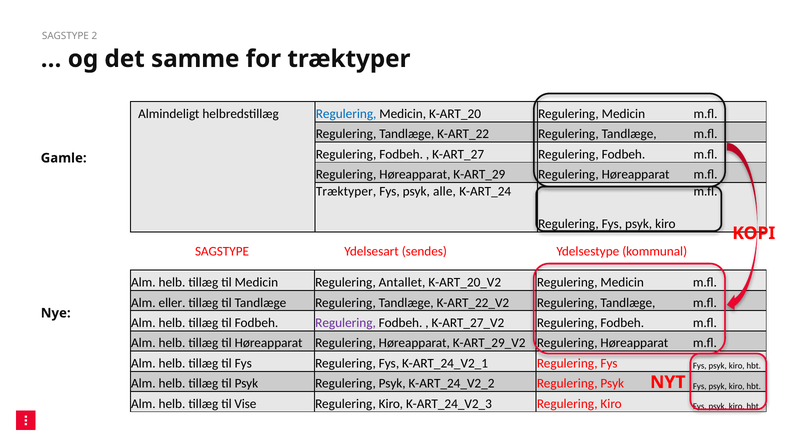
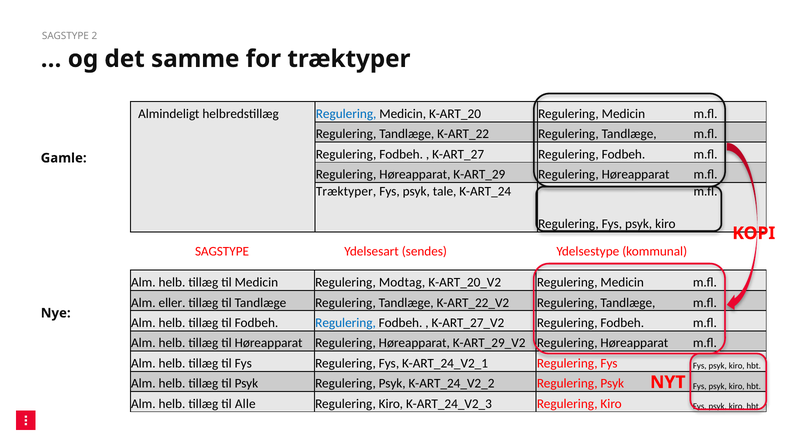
alle: alle -> tale
Antallet: Antallet -> Modtag
Regulering at (346, 323) colour: purple -> blue
Vise: Vise -> Alle
